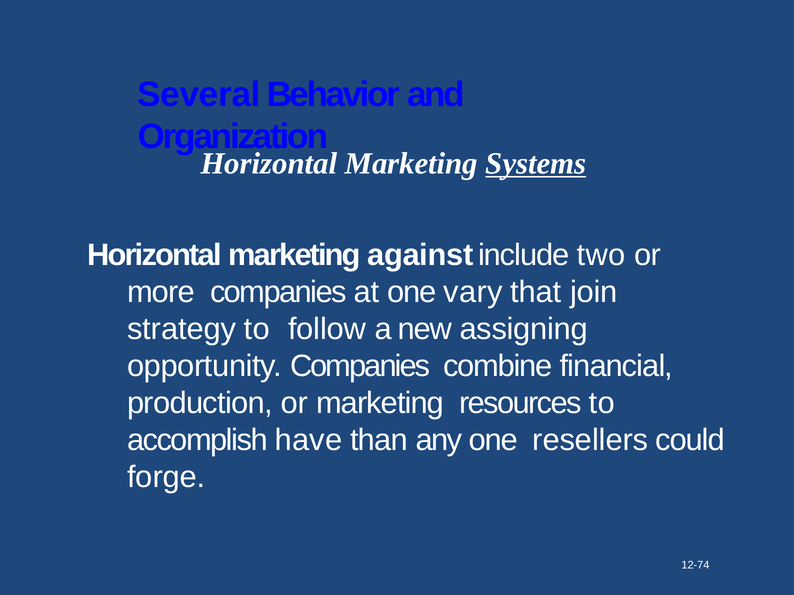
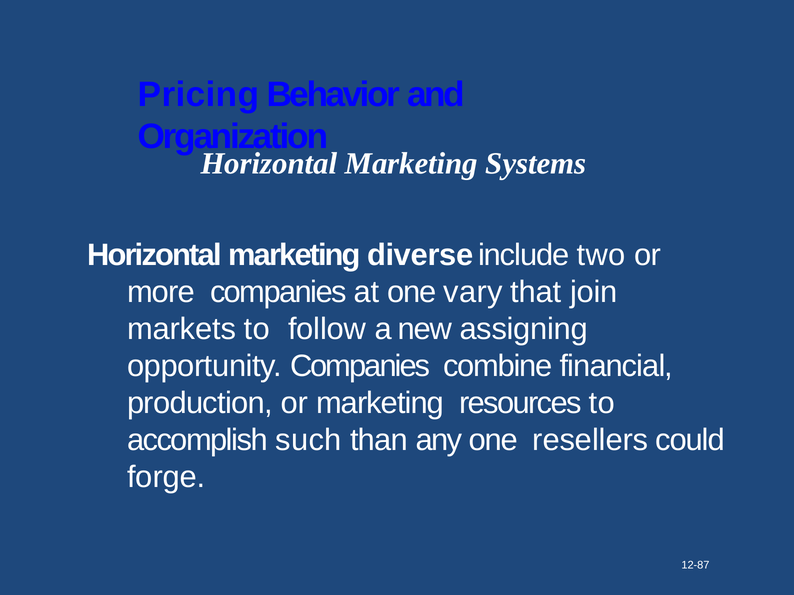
Several: Several -> Pricing
Systems underline: present -> none
against: against -> diverse
strategy: strategy -> markets
have: have -> such
12-74: 12-74 -> 12-87
